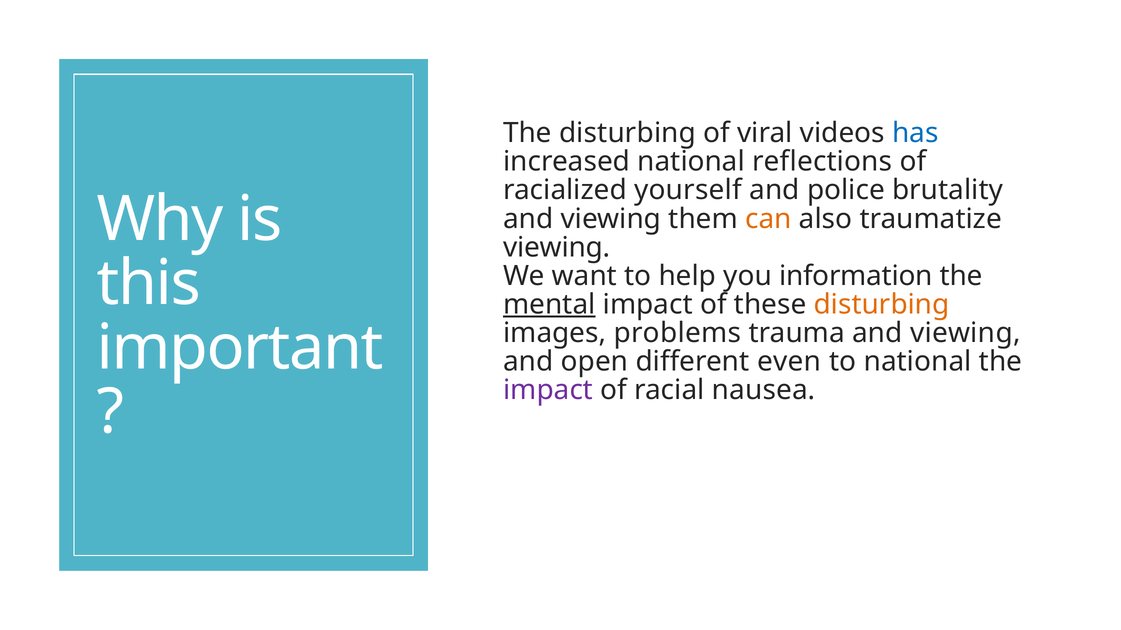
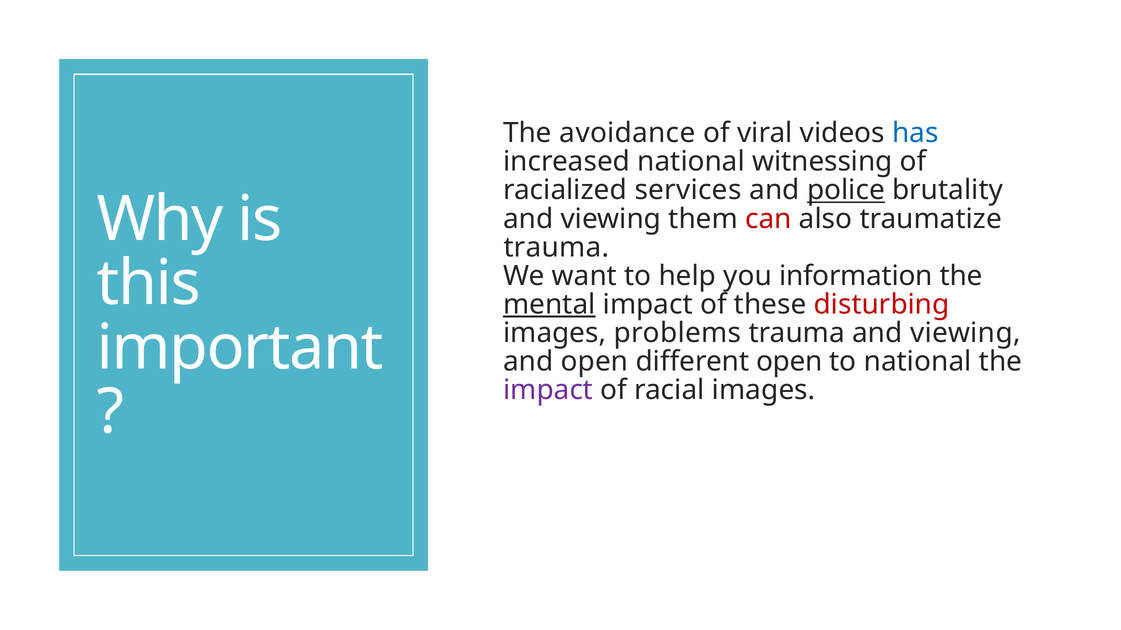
The disturbing: disturbing -> avoidance
reflections: reflections -> witnessing
yourself: yourself -> services
police underline: none -> present
can colour: orange -> red
viewing at (557, 248): viewing -> trauma
disturbing at (882, 305) colour: orange -> red
different even: even -> open
racial nausea: nausea -> images
